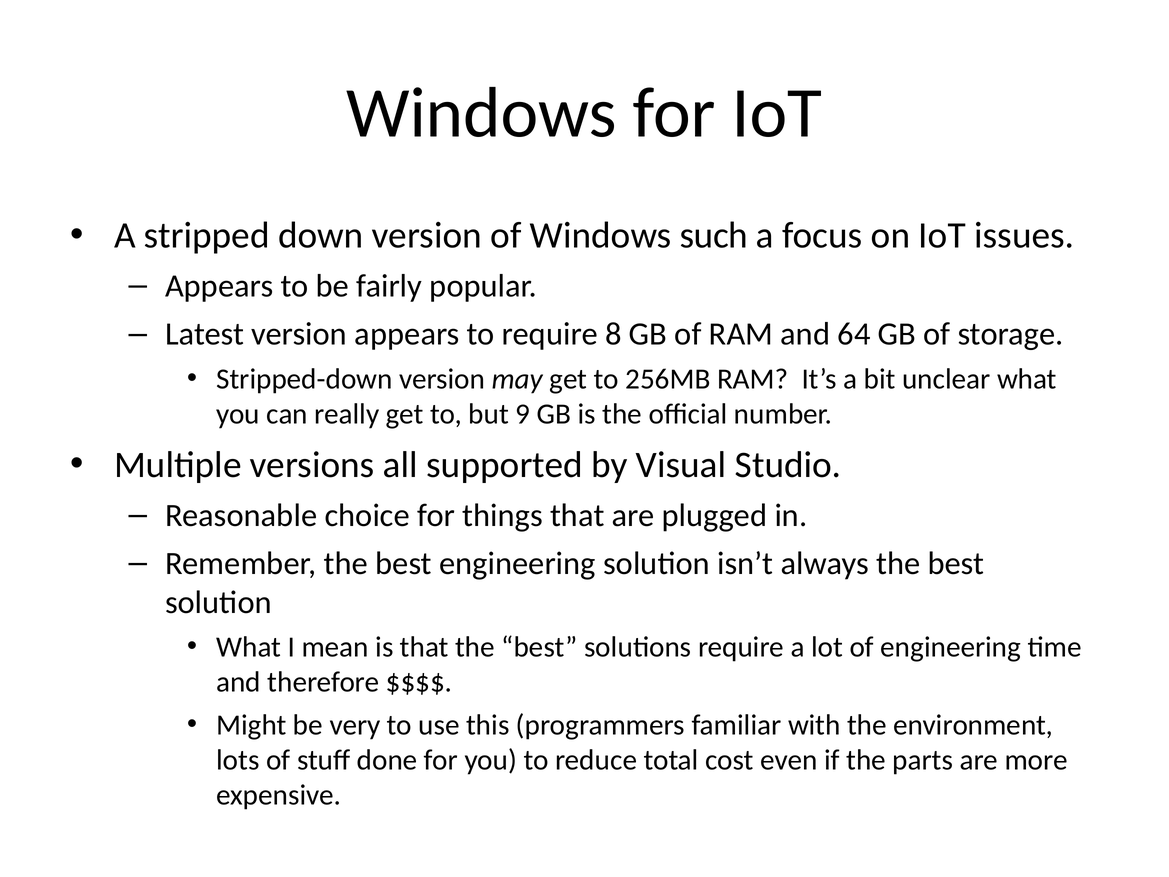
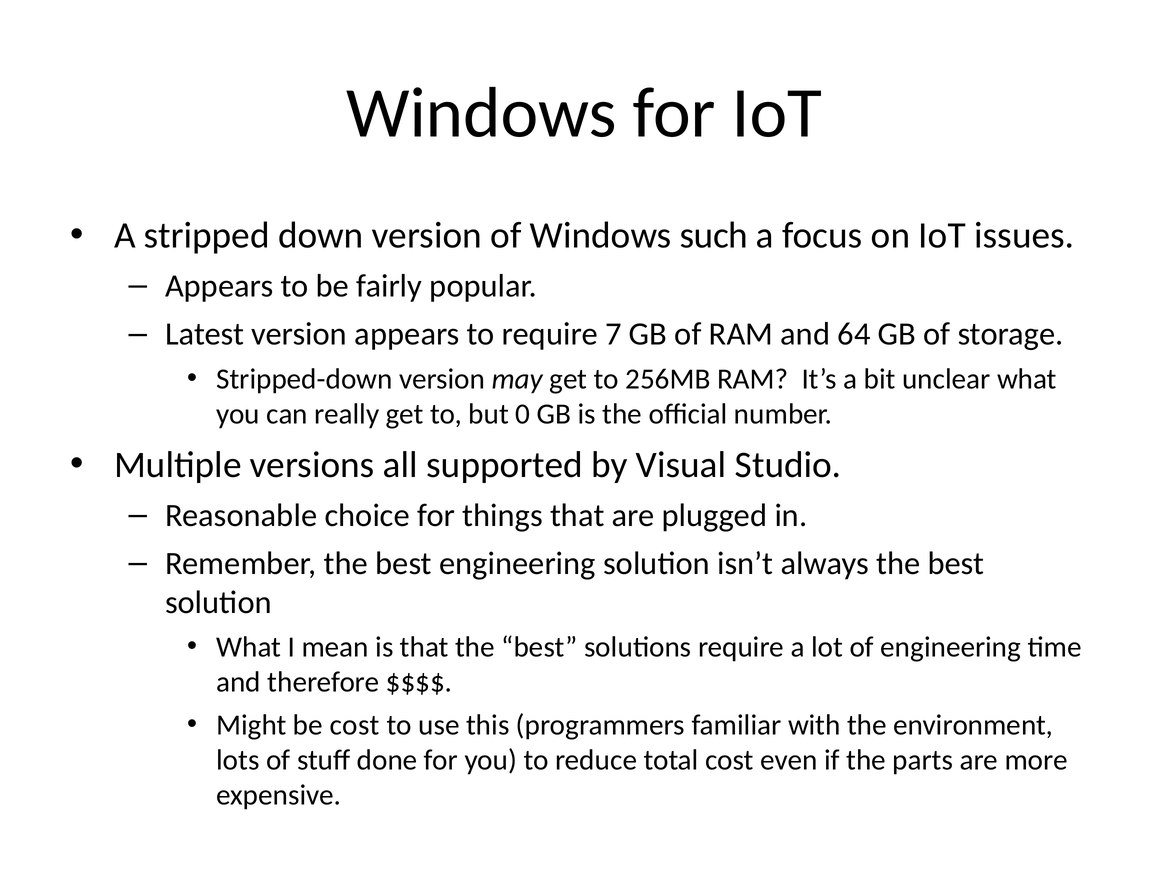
8: 8 -> 7
9: 9 -> 0
be very: very -> cost
